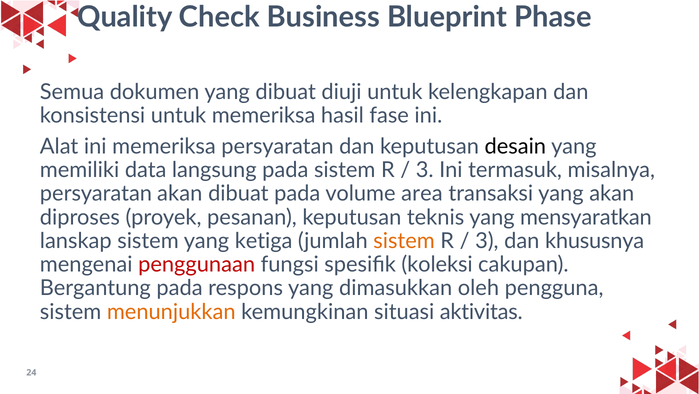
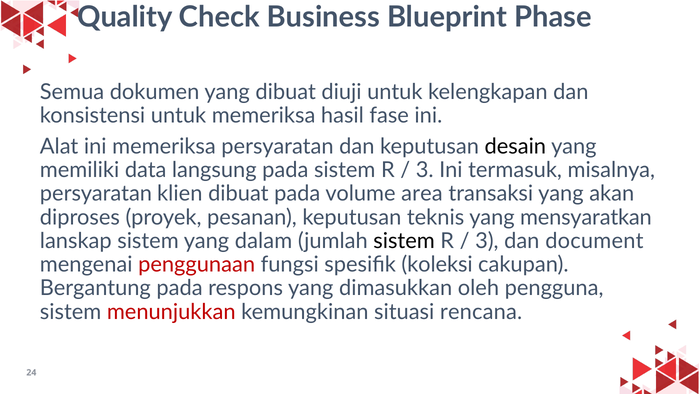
persyaratan akan: akan -> klien
ketiga: ketiga -> dalam
sistem at (404, 240) colour: orange -> black
khususnya: khususnya -> document
menunjukkan colour: orange -> red
aktivitas: aktivitas -> rencana
